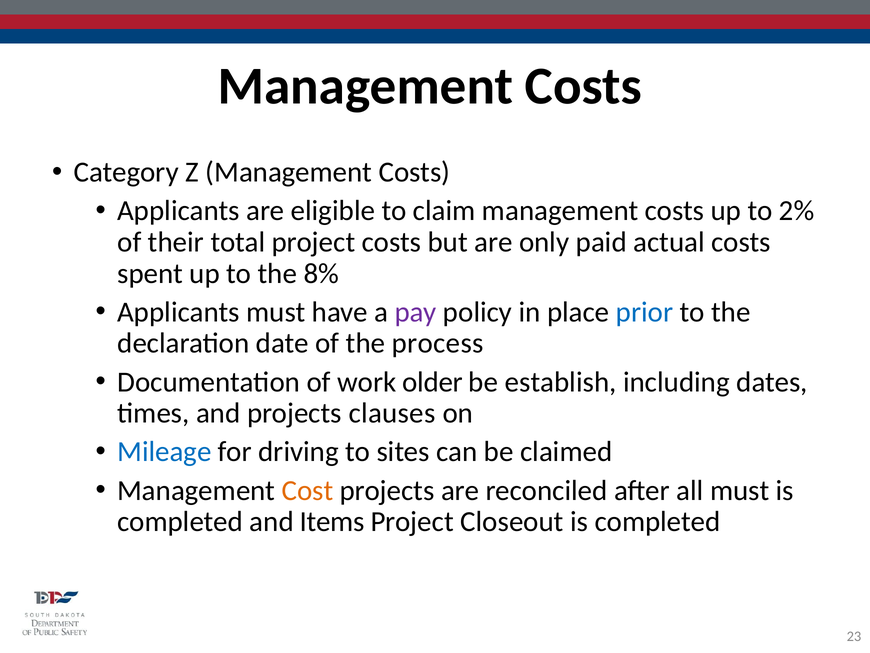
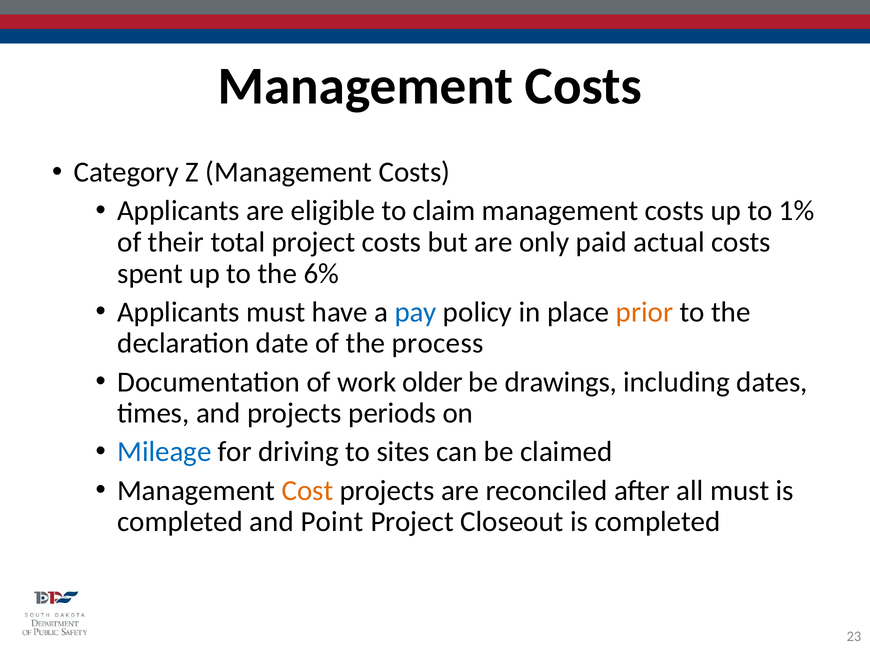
2%: 2% -> 1%
8%: 8% -> 6%
pay colour: purple -> blue
prior colour: blue -> orange
establish: establish -> drawings
clauses: clauses -> periods
Items: Items -> Point
